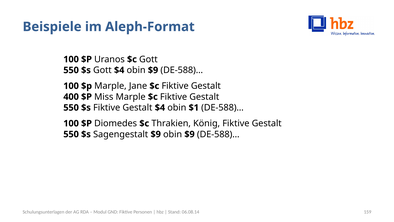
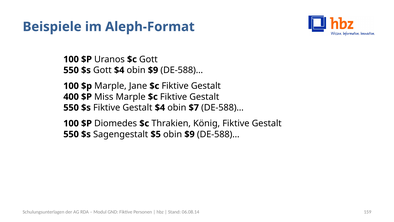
$1: $1 -> $7
Sagengestalt $9: $9 -> $5
